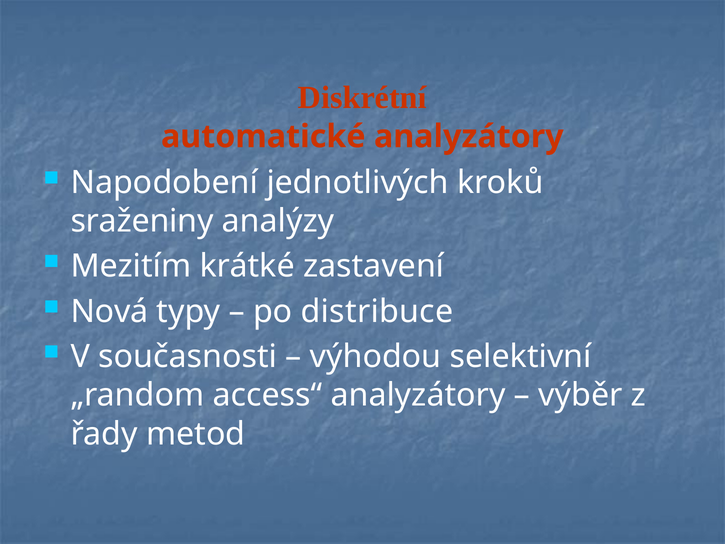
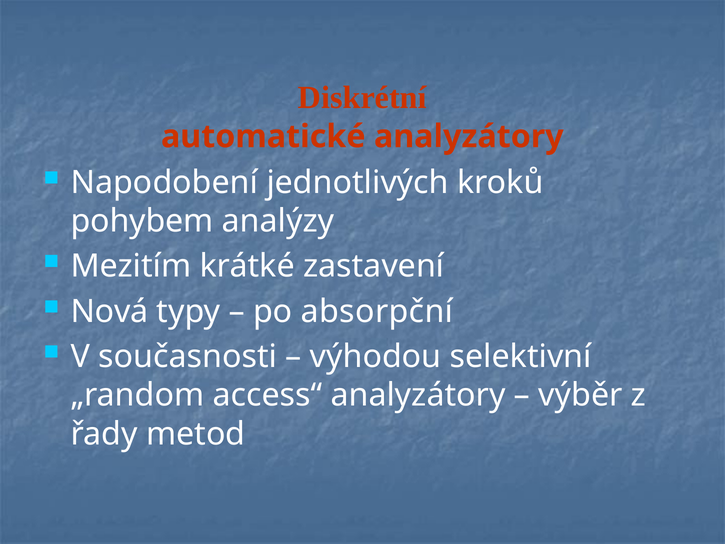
sraženiny: sraženiny -> pohybem
distribuce: distribuce -> absorpční
